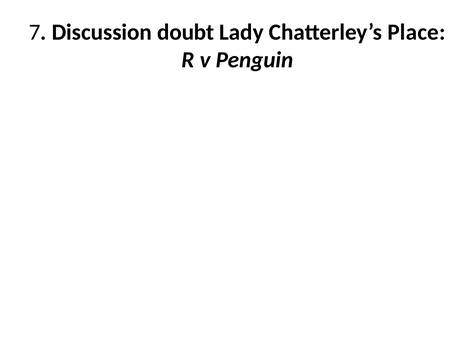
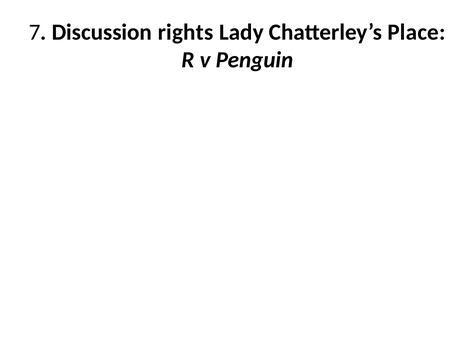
doubt: doubt -> rights
